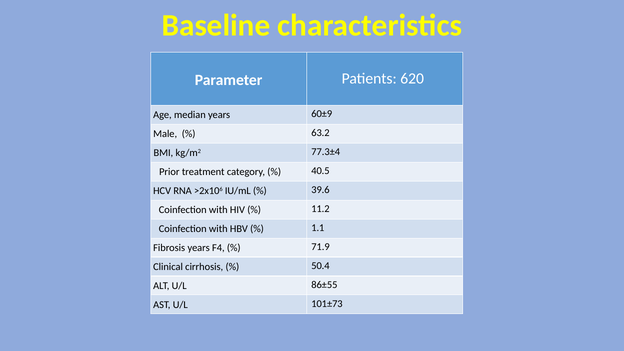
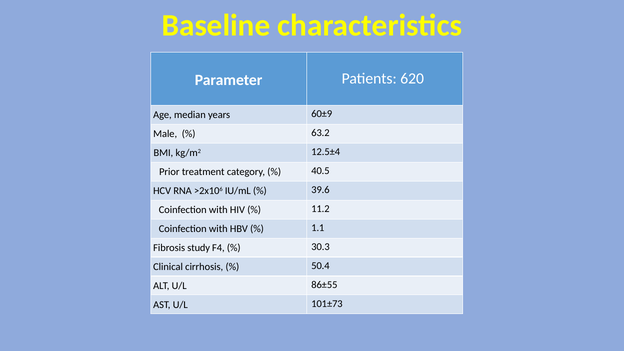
77.3±4: 77.3±4 -> 12.5±4
Fibrosis years: years -> study
71.9: 71.9 -> 30.3
